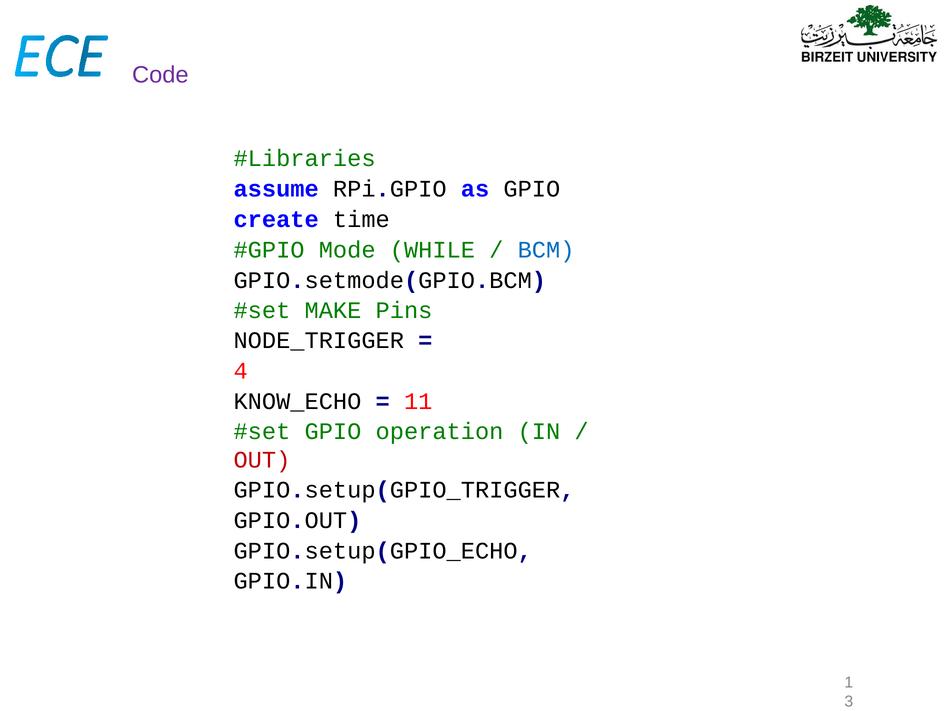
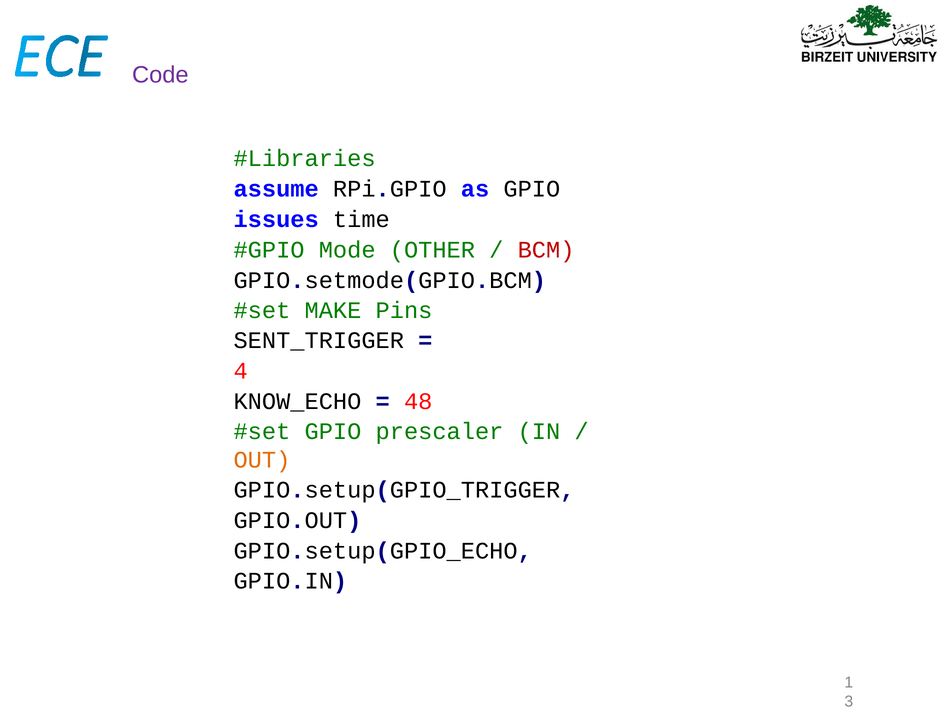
create: create -> issues
WHILE: WHILE -> OTHER
BCM colour: blue -> red
NODE_TRIGGER: NODE_TRIGGER -> SENT_TRIGGER
11: 11 -> 48
operation: operation -> prescaler
OUT colour: red -> orange
